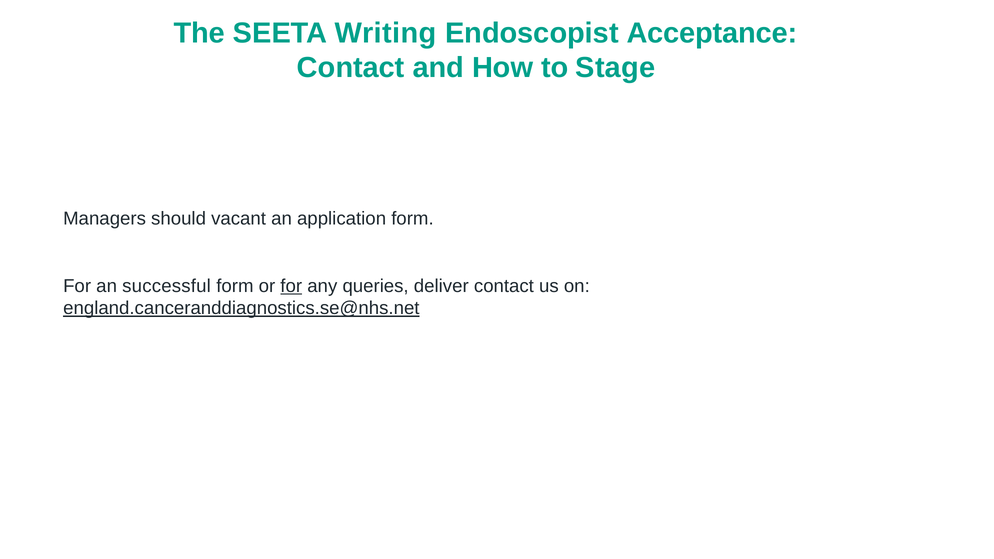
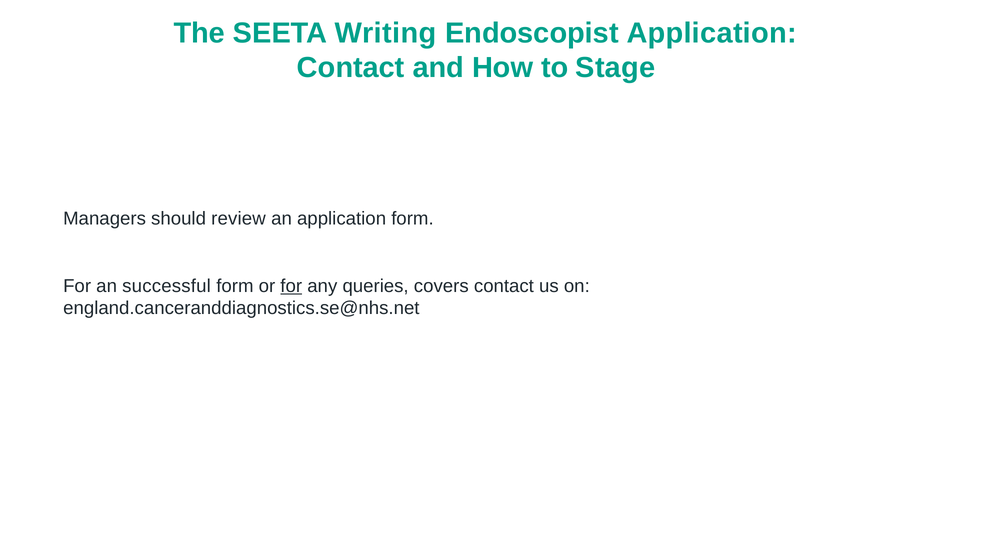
Endoscopist Acceptance: Acceptance -> Application
vacant: vacant -> review
deliver: deliver -> covers
england.canceranddiagnostics.se@nhs.net underline: present -> none
